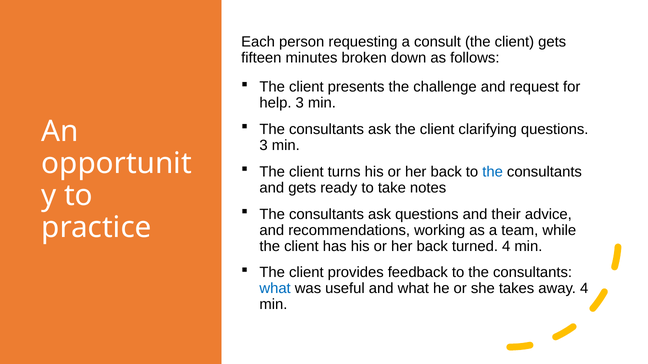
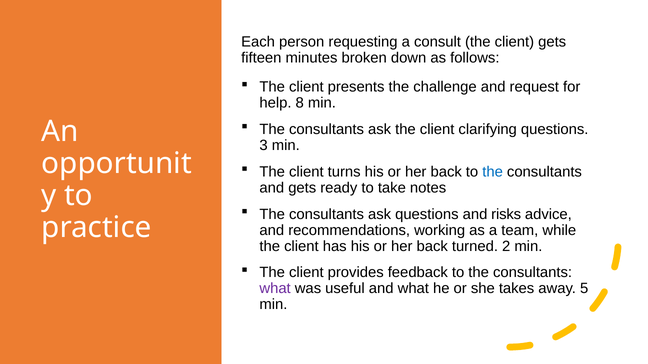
help 3: 3 -> 8
their: their -> risks
turned 4: 4 -> 2
what at (275, 289) colour: blue -> purple
away 4: 4 -> 5
